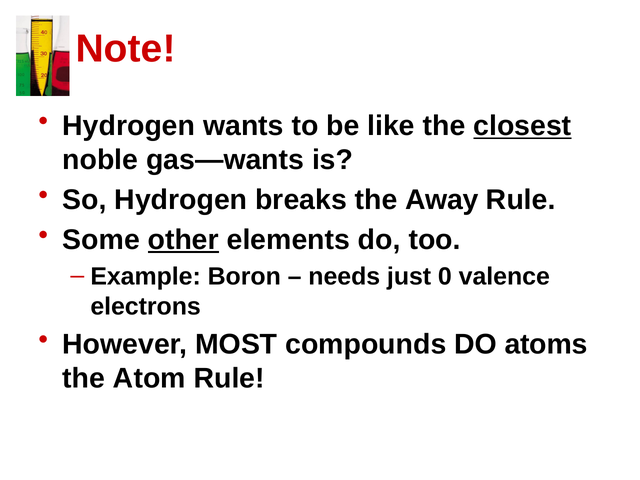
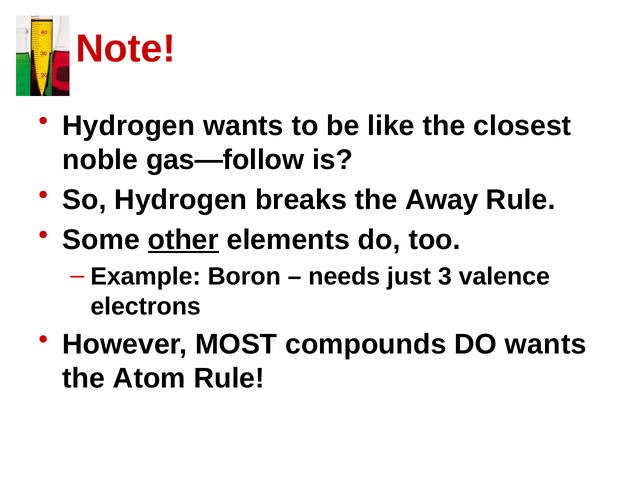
closest underline: present -> none
gas—wants: gas—wants -> gas—follow
0: 0 -> 3
DO atoms: atoms -> wants
